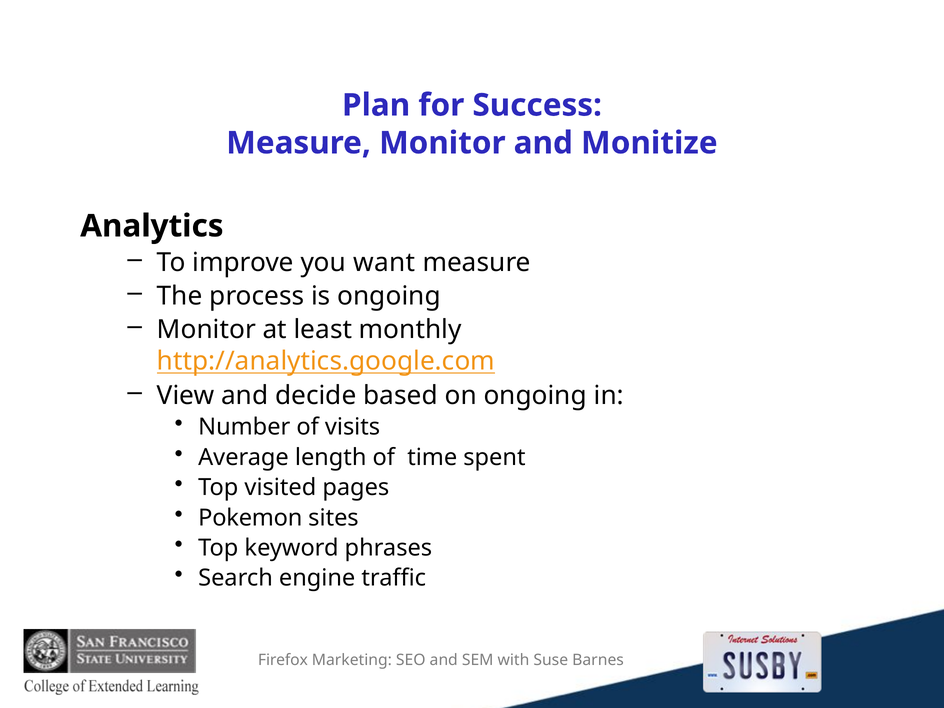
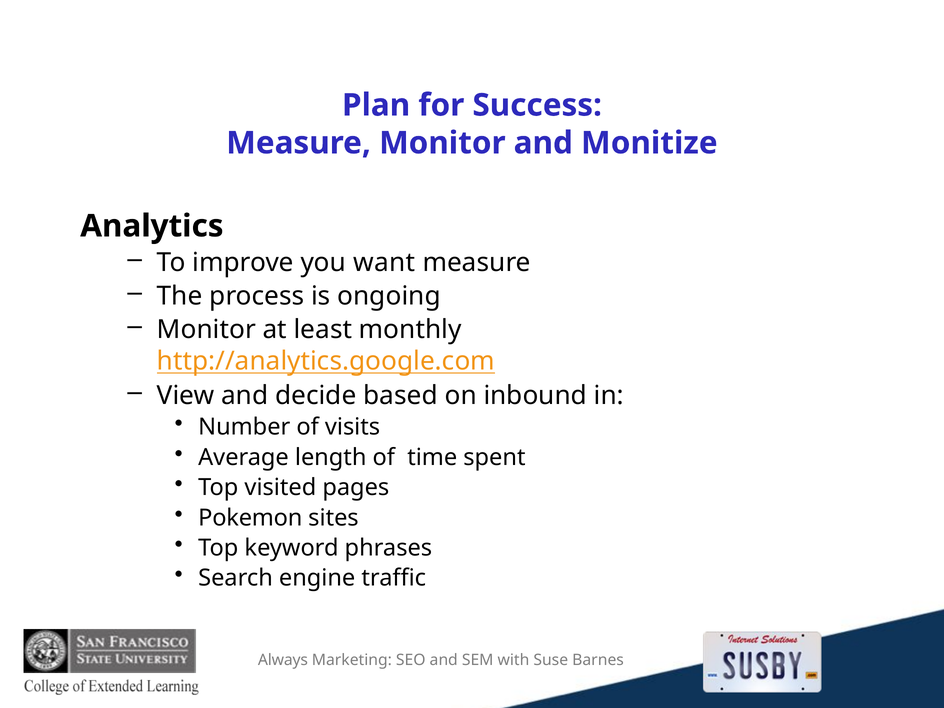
on ongoing: ongoing -> inbound
Firefox: Firefox -> Always
